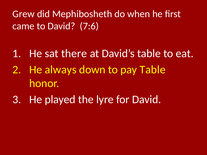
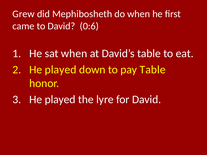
7:6: 7:6 -> 0:6
sat there: there -> when
always at (61, 70): always -> played
